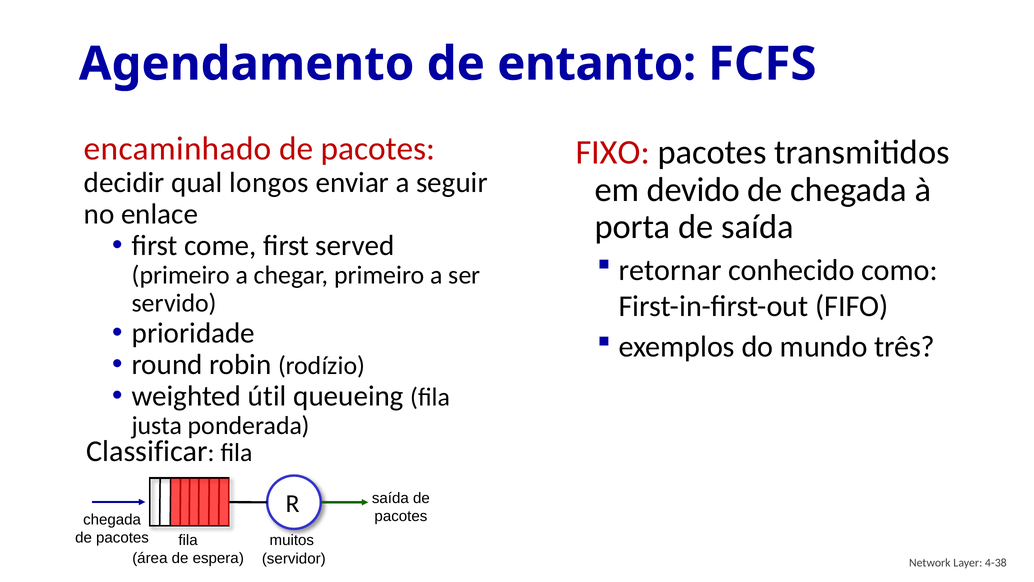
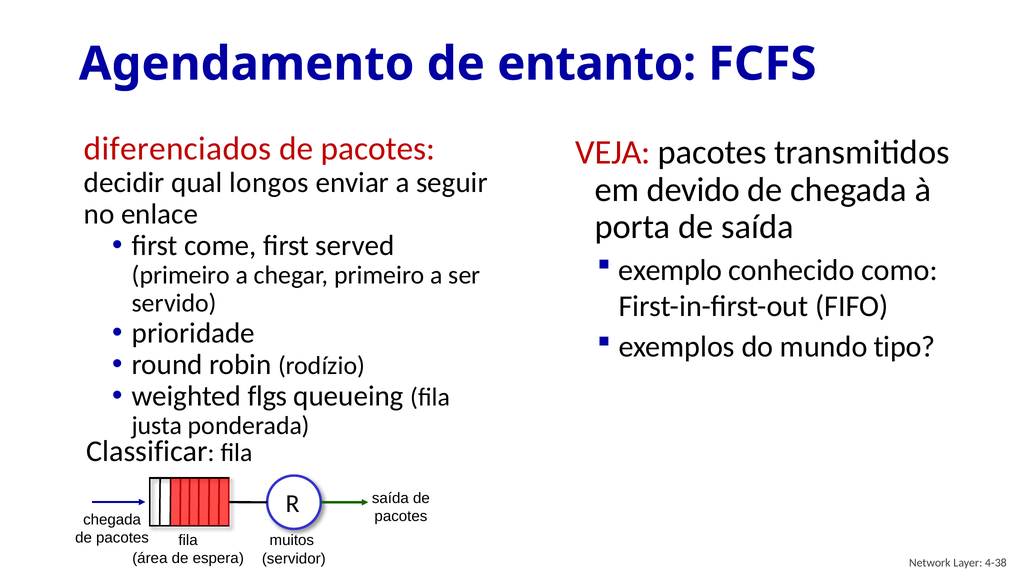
encaminhado: encaminhado -> diferenciados
FIXO: FIXO -> VEJA
retornar: retornar -> exemplo
três: três -> tipo
útil: útil -> flgs
